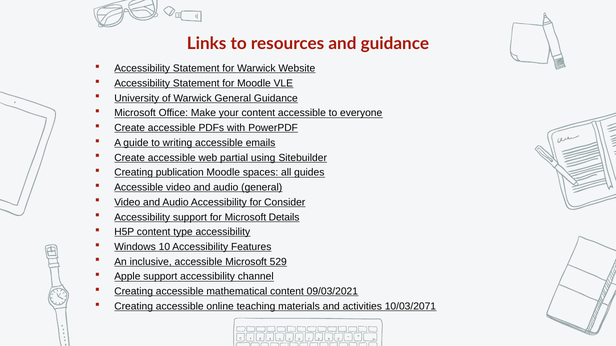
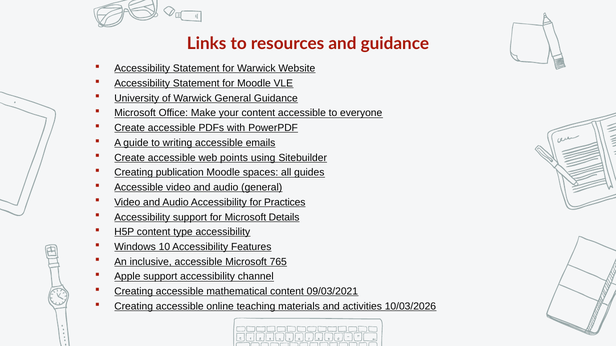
partial: partial -> points
Consider: Consider -> Practices
529: 529 -> 765
10/03/2071: 10/03/2071 -> 10/03/2026
